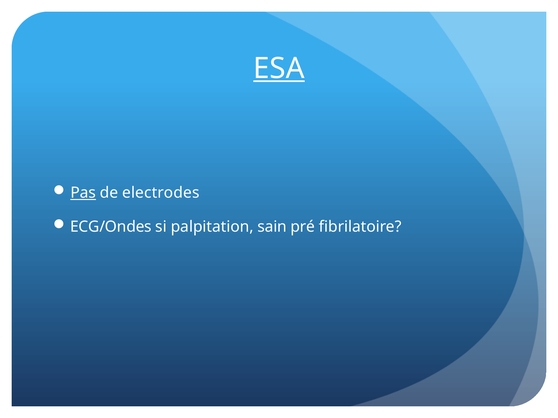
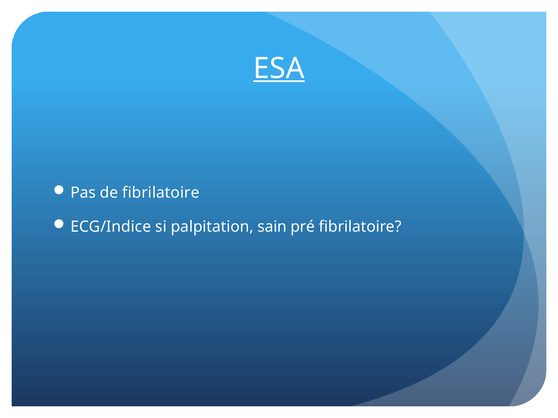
Pas underline: present -> none
de electrodes: electrodes -> fibrilatoire
ECG/Ondes: ECG/Ondes -> ECG/Indice
